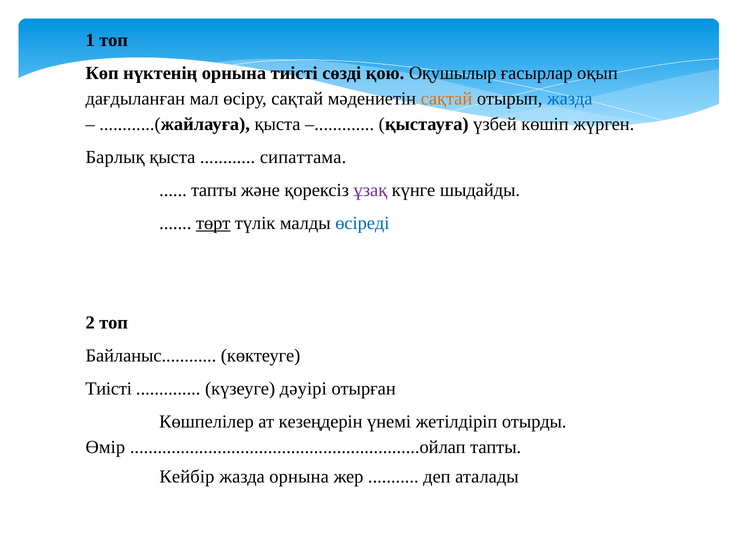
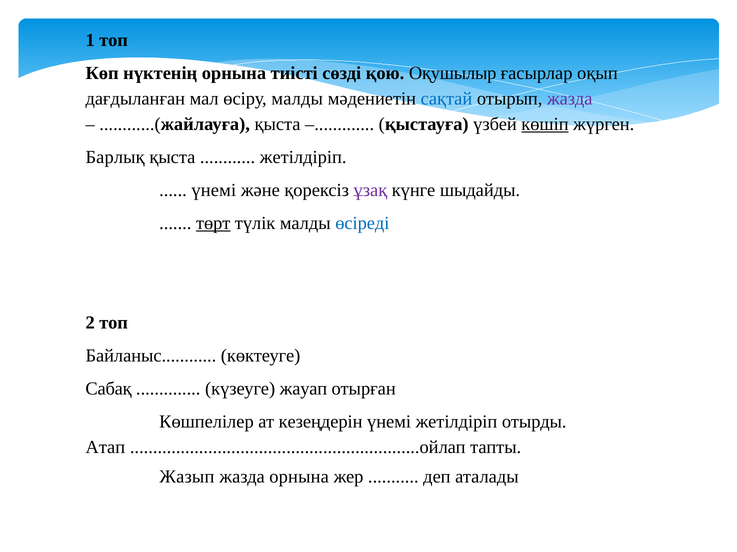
өсіру сақтай: сақтай -> малды
сақтай at (446, 99) colour: orange -> blue
жазда at (570, 99) colour: blue -> purple
көшіп underline: none -> present
сипаттама at (303, 157): сипаттама -> жетілдіріп
тапты at (214, 190): тапты -> үнемі
Тиісті at (109, 389): Тиісті -> Сабақ
дәуірі: дәуірі -> жауап
Өмір: Өмір -> Атап
Кейбір: Кейбір -> Жазып
